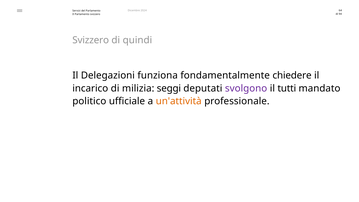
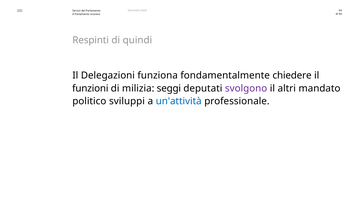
Svizzero at (91, 40): Svizzero -> Respinti
incarico: incarico -> funzioni
tutti: tutti -> altri
ufficiale: ufficiale -> sviluppi
un'attività colour: orange -> blue
